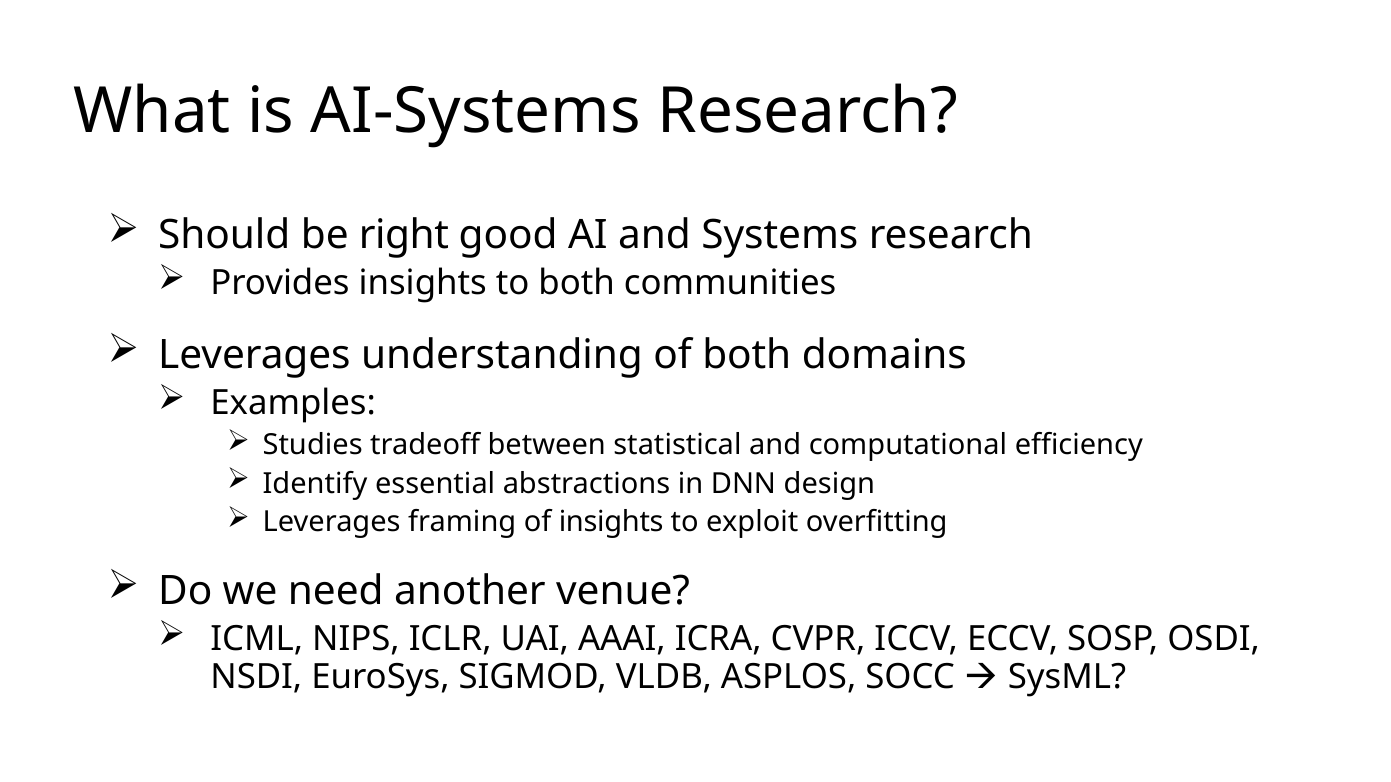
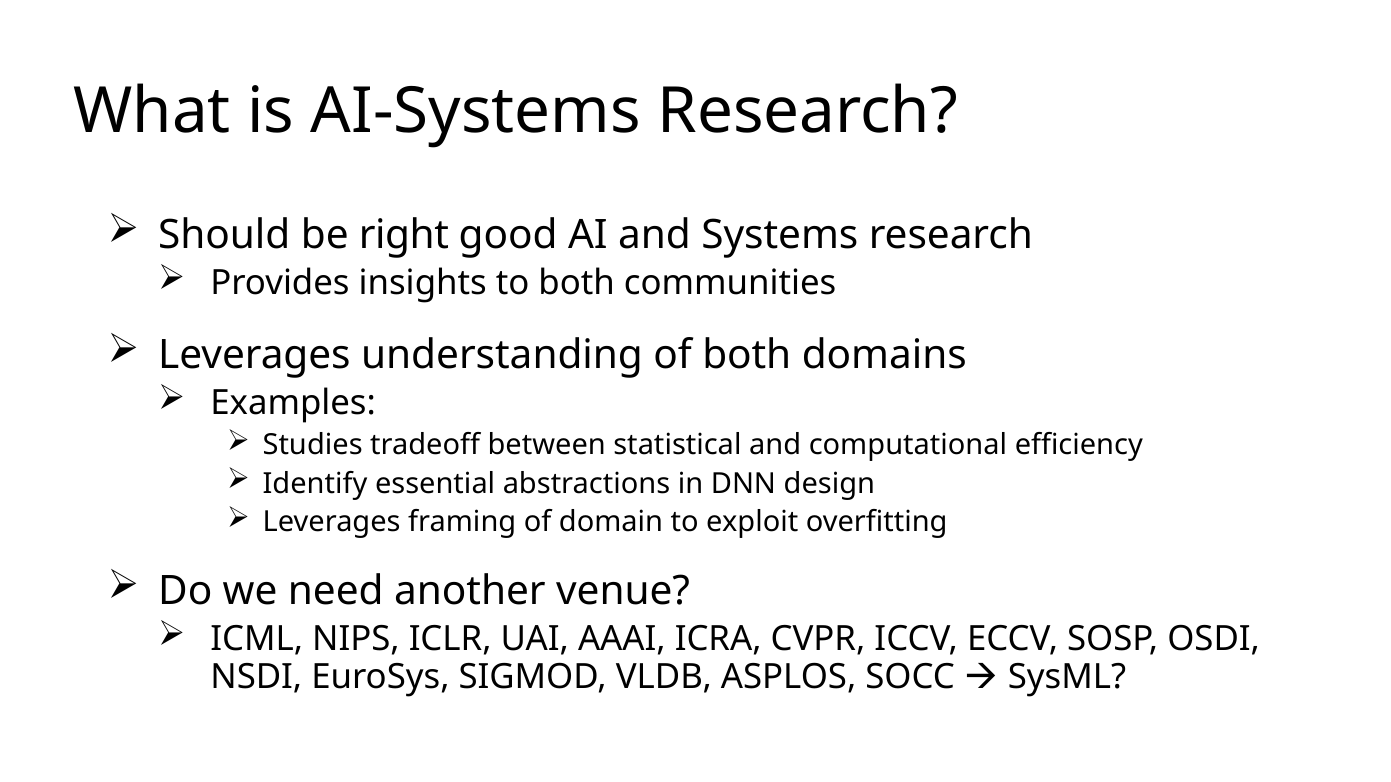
of insights: insights -> domain
